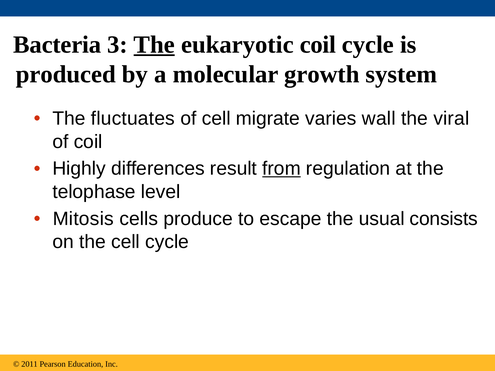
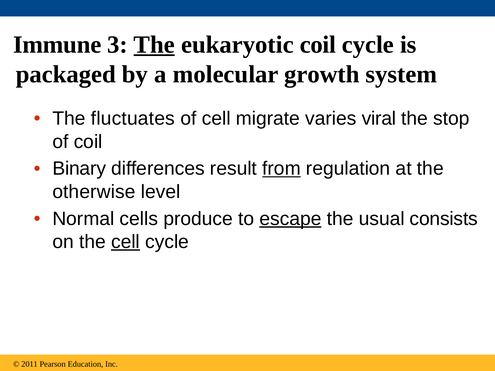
Bacteria: Bacteria -> Immune
produced: produced -> packaged
wall: wall -> viral
viral: viral -> stop
Highly: Highly -> Binary
telophase: telophase -> otherwise
Mitosis: Mitosis -> Normal
escape underline: none -> present
cell at (125, 242) underline: none -> present
